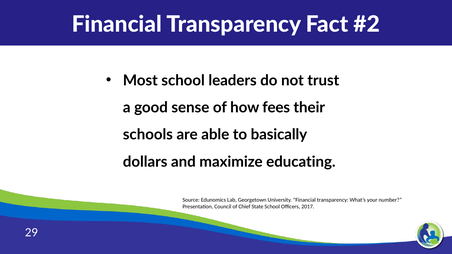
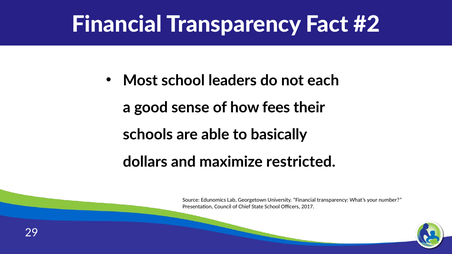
trust: trust -> each
educating: educating -> restricted
